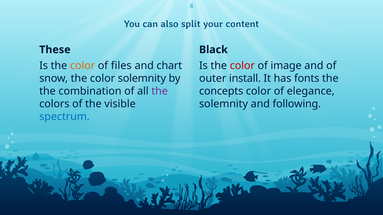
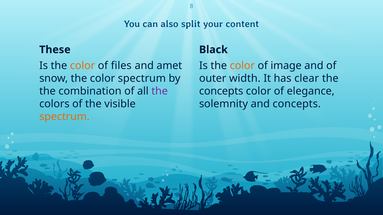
chart: chart -> amet
color at (242, 66) colour: red -> orange
color solemnity: solemnity -> spectrum
install: install -> width
fonts: fonts -> clear
and following: following -> concepts
spectrum at (64, 117) colour: blue -> orange
